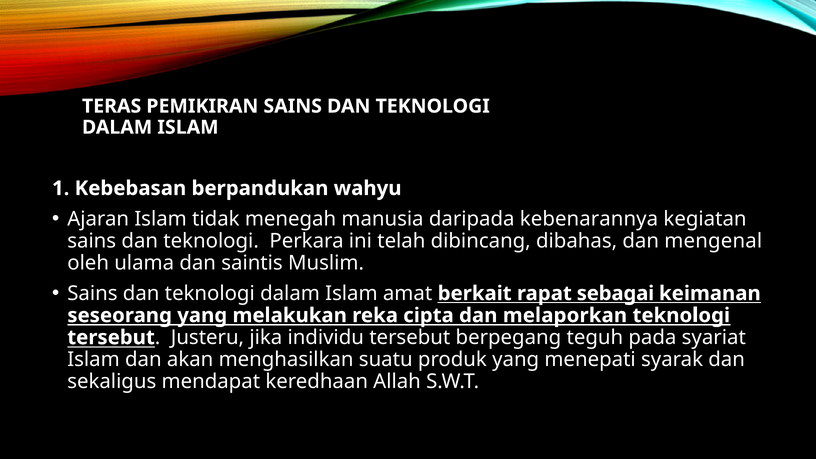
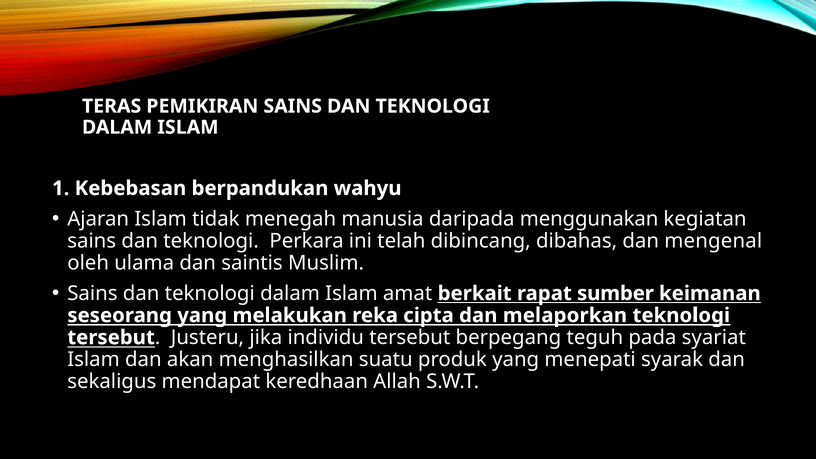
kebenarannya: kebenarannya -> menggunakan
sebagai: sebagai -> sumber
